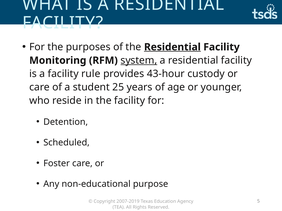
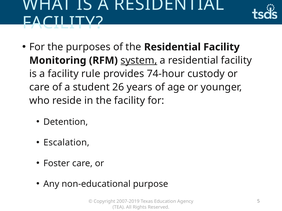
Residential at (172, 47) underline: present -> none
43-hour: 43-hour -> 74-hour
25: 25 -> 26
Scheduled: Scheduled -> Escalation
